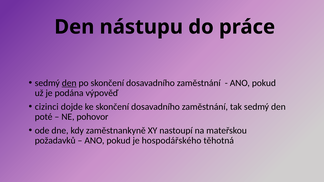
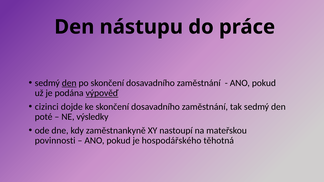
výpověď underline: none -> present
pohovor: pohovor -> výsledky
požadavků: požadavků -> povinnosti
